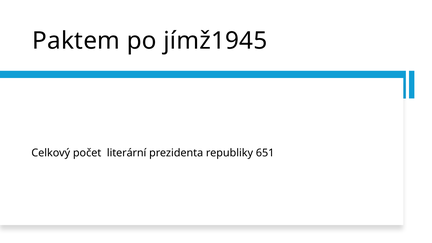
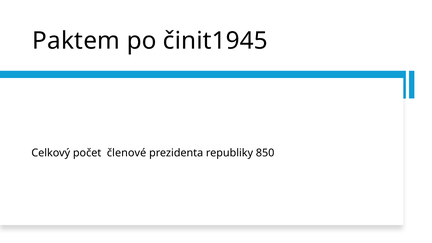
jímž1945: jímž1945 -> činit1945
literární: literární -> členové
651: 651 -> 850
